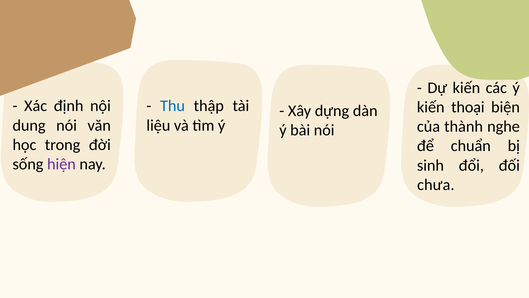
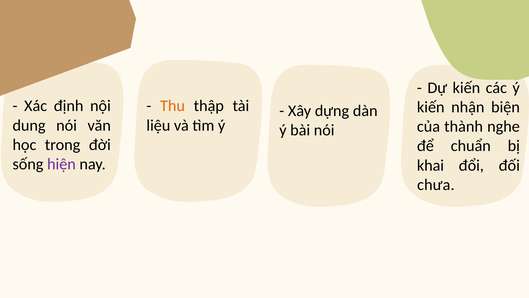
Thu colour: blue -> orange
thoại: thoại -> nhận
sinh: sinh -> khai
